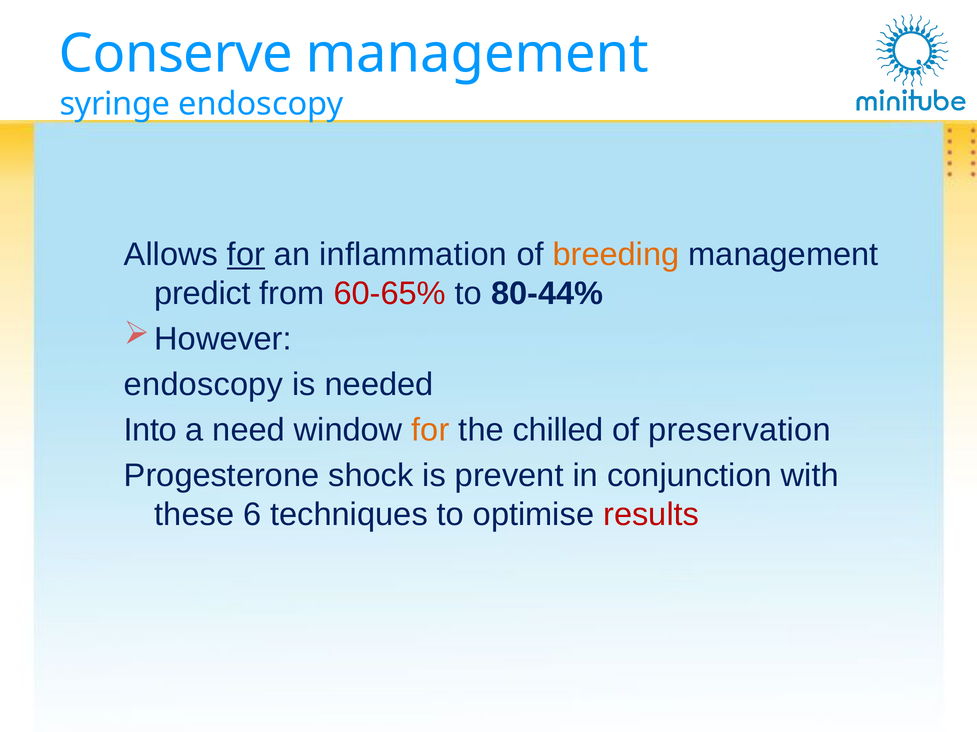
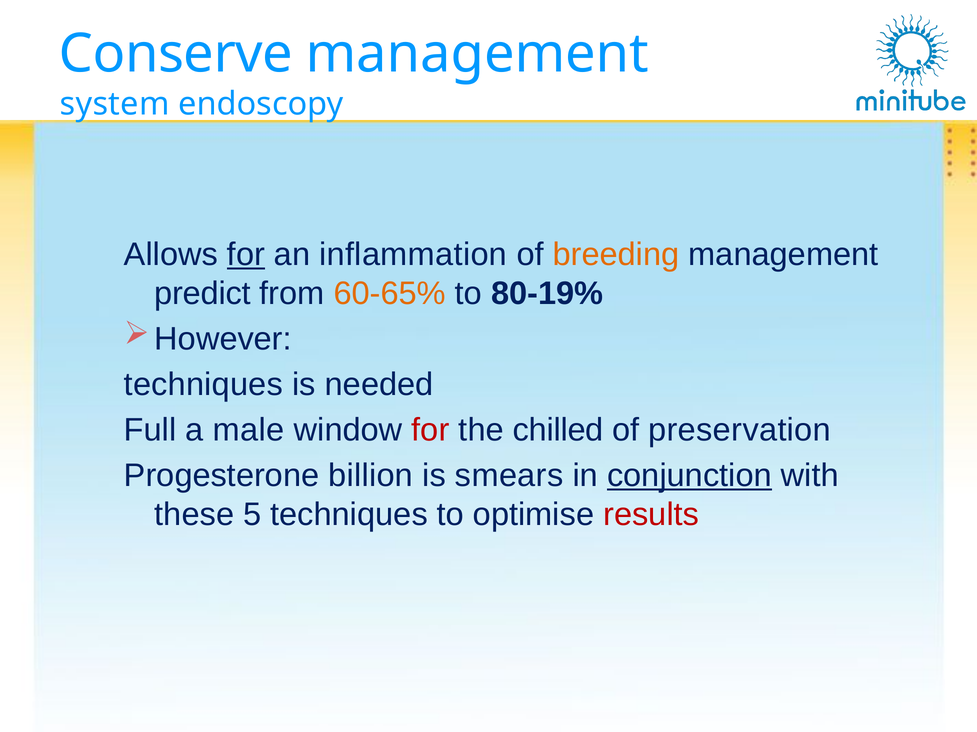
syringe: syringe -> system
60-65% colour: red -> orange
80-44%: 80-44% -> 80-19%
endoscopy at (203, 385): endoscopy -> techniques
Into: Into -> Full
need: need -> male
for at (430, 431) colour: orange -> red
shock: shock -> billion
prevent: prevent -> smears
conjunction underline: none -> present
6: 6 -> 5
